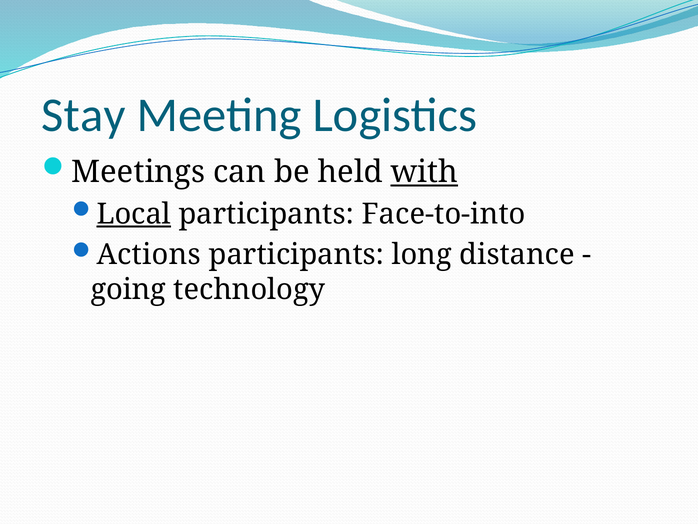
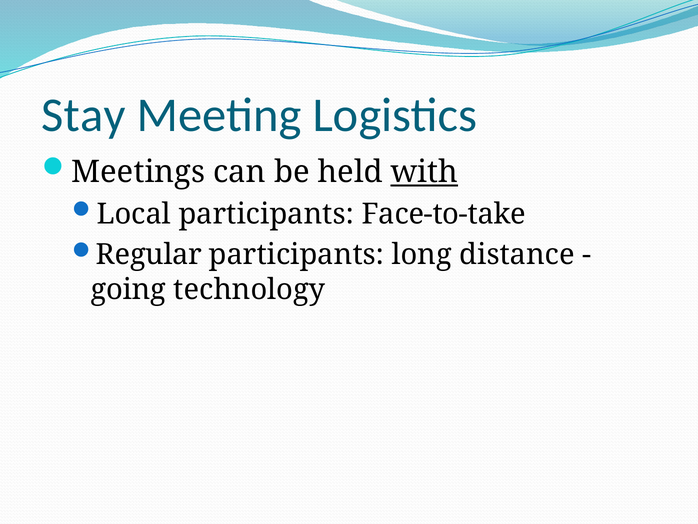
Local underline: present -> none
Face-to-into: Face-to-into -> Face-to-take
Actions: Actions -> Regular
